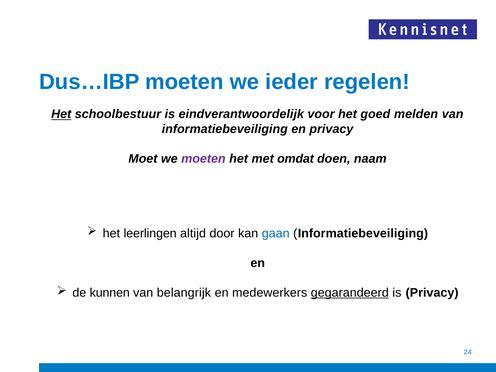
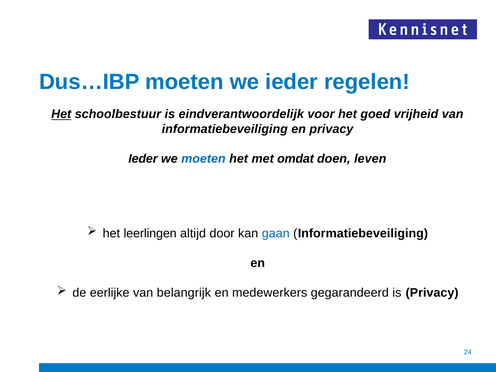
melden: melden -> vrijheid
Moet at (143, 159): Moet -> Ieder
moeten at (203, 159) colour: purple -> blue
naam: naam -> leven
kunnen: kunnen -> eerlijke
gegarandeerd underline: present -> none
